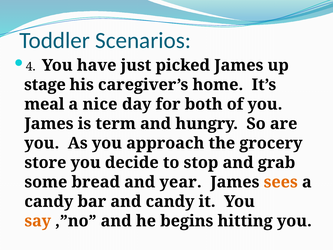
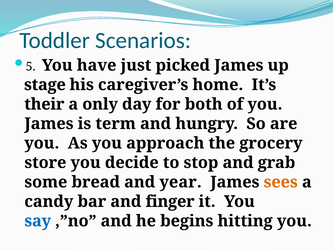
4: 4 -> 5
meal: meal -> their
nice: nice -> only
and candy: candy -> finger
say colour: orange -> blue
